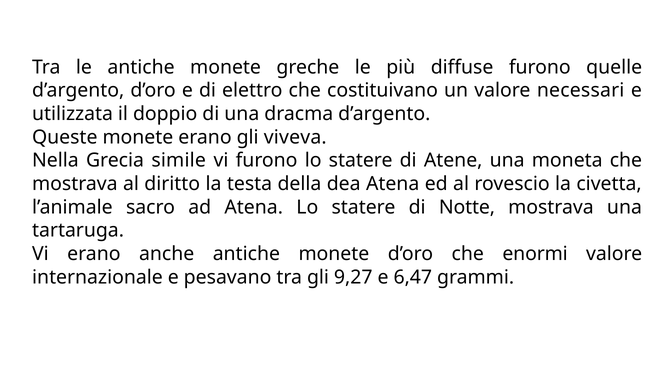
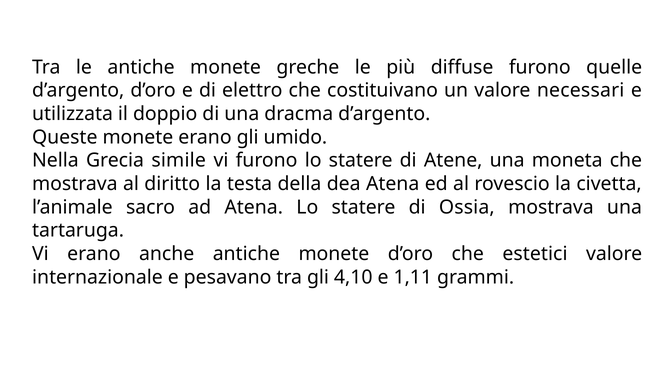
viveva: viveva -> umido
Notte: Notte -> Ossia
enormi: enormi -> estetici
9,27: 9,27 -> 4,10
6,47: 6,47 -> 1,11
